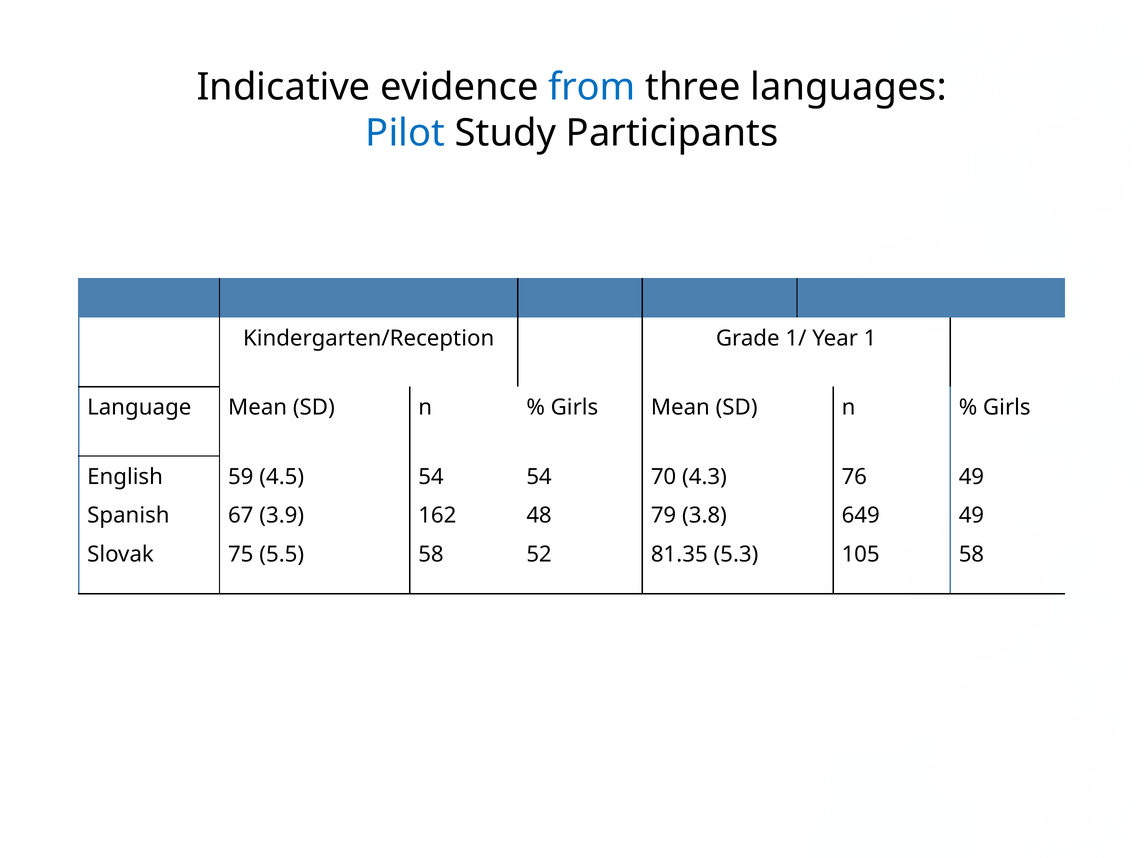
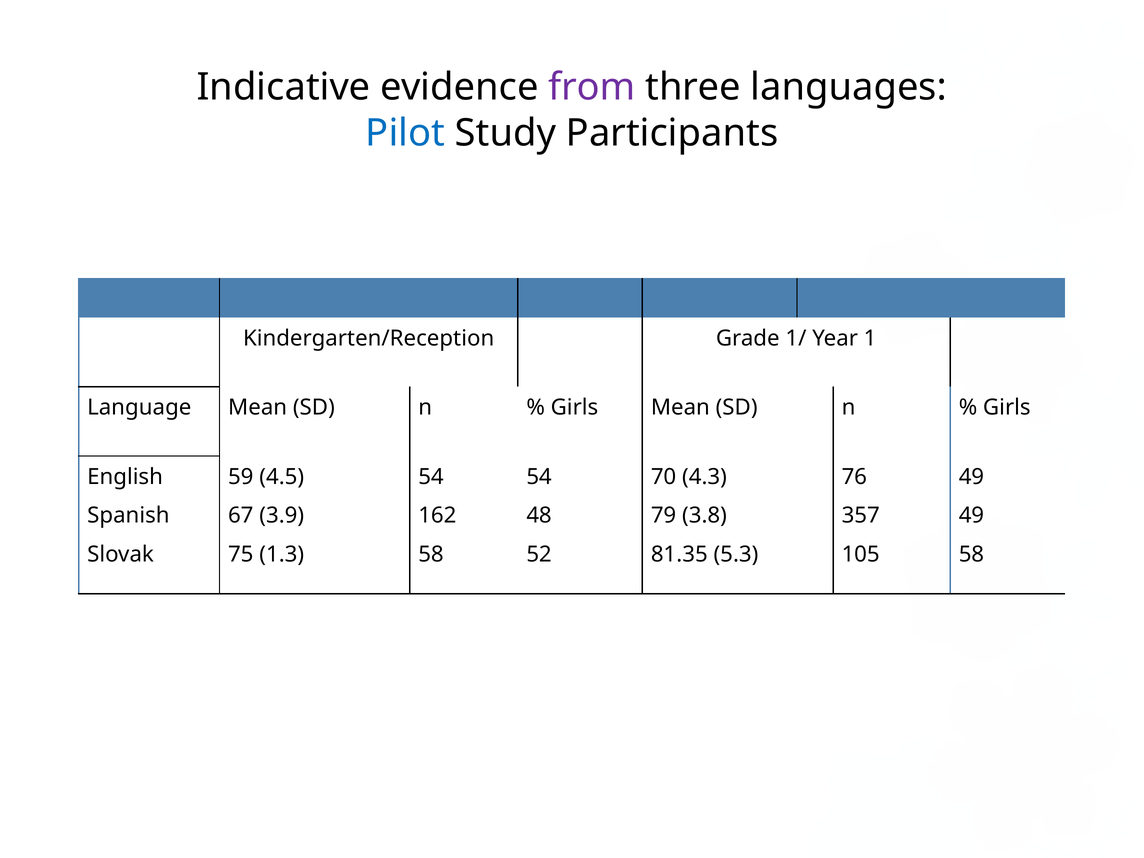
from colour: blue -> purple
649: 649 -> 357
5.5: 5.5 -> 1.3
